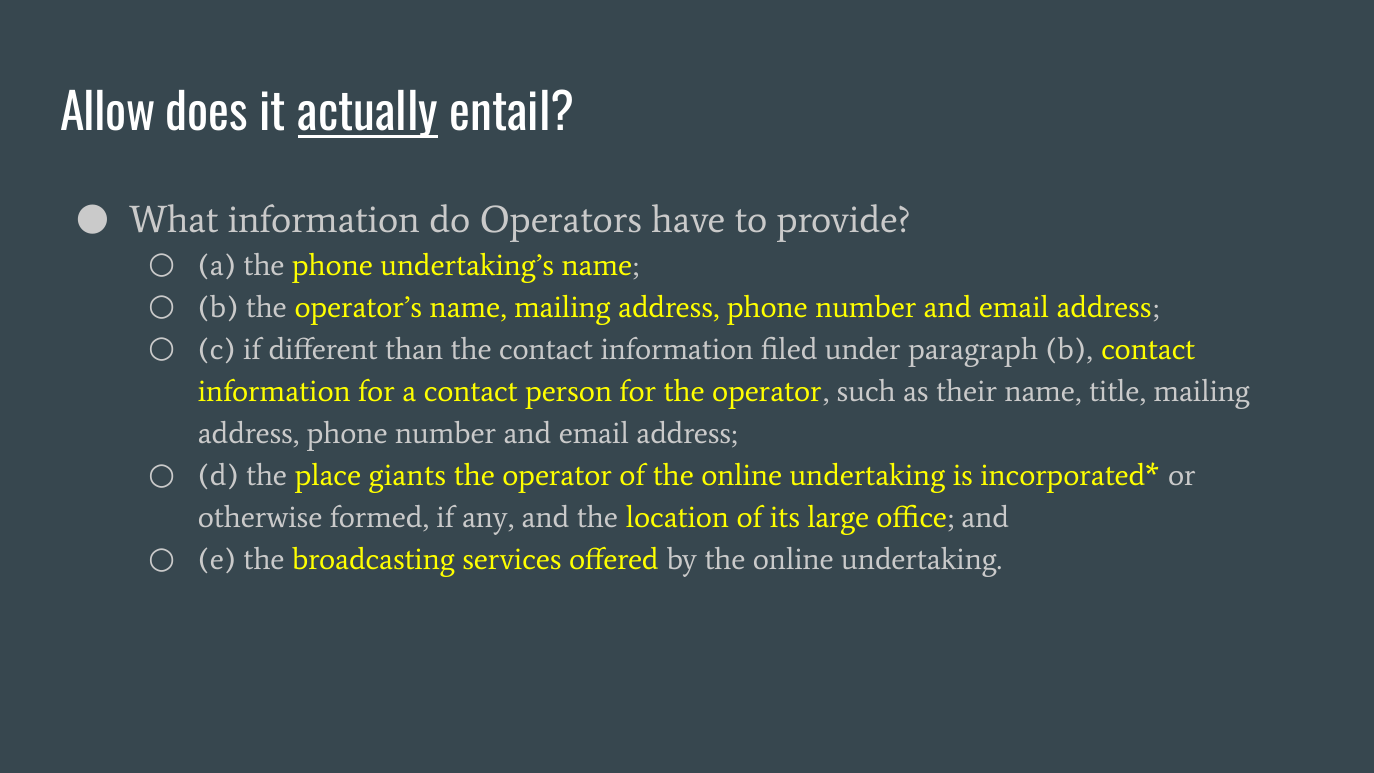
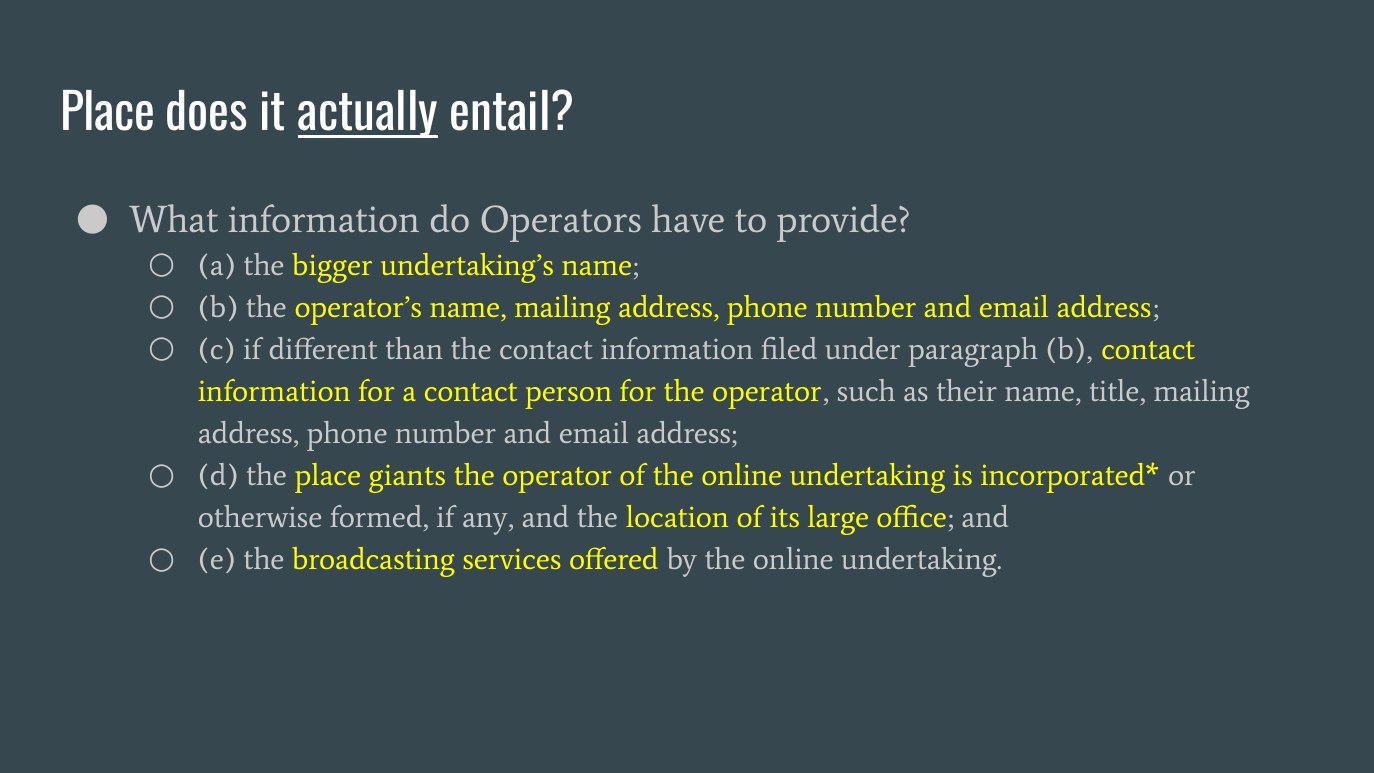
Allow at (108, 114): Allow -> Place
the phone: phone -> bigger
